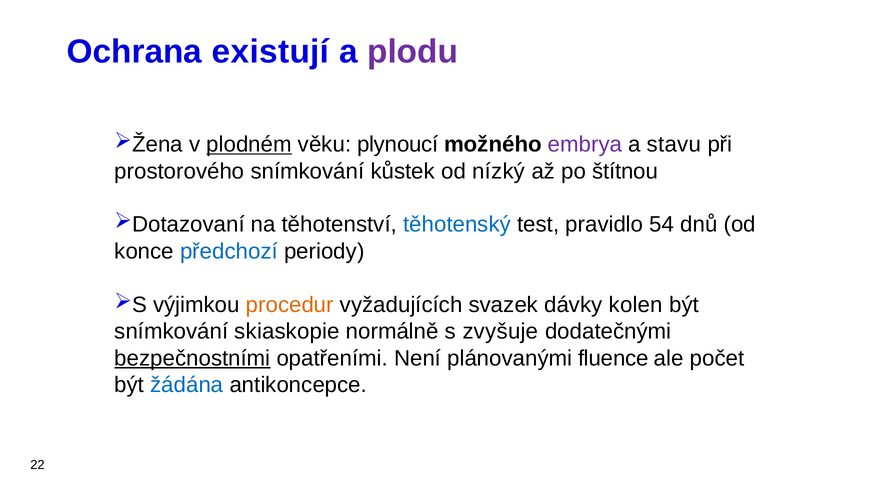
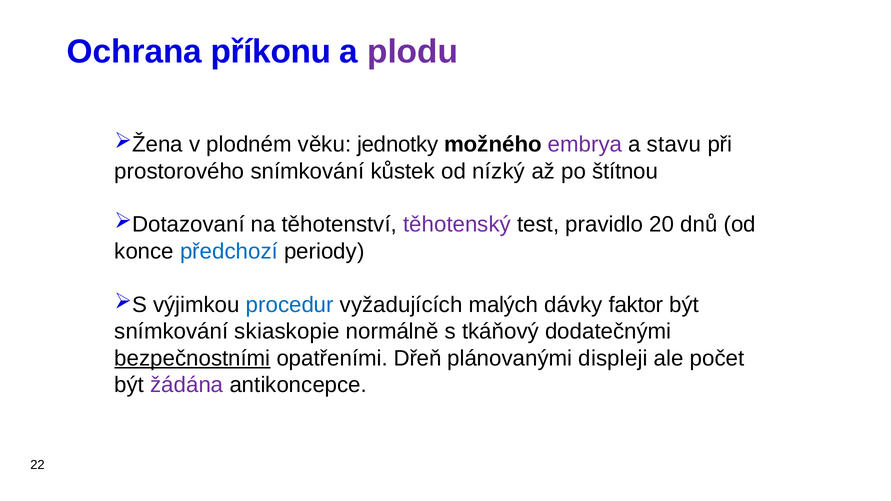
existují: existují -> příkonu
plodném underline: present -> none
plynoucí: plynoucí -> jednotky
těhotenský colour: blue -> purple
54: 54 -> 20
procedur colour: orange -> blue
svazek: svazek -> malých
kolen: kolen -> faktor
zvyšuje: zvyšuje -> tkáňový
Není: Není -> Dřeň
fluence: fluence -> displeji
žádána colour: blue -> purple
